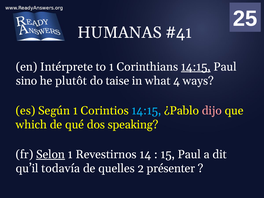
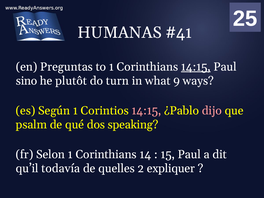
Intérprete: Intérprete -> Preguntas
taise: taise -> turn
4: 4 -> 9
14:15 at (146, 111) colour: light blue -> pink
which: which -> psalm
Selon underline: present -> none
Revestirnos at (106, 154): Revestirnos -> Corinthians
présenter: présenter -> expliquer
